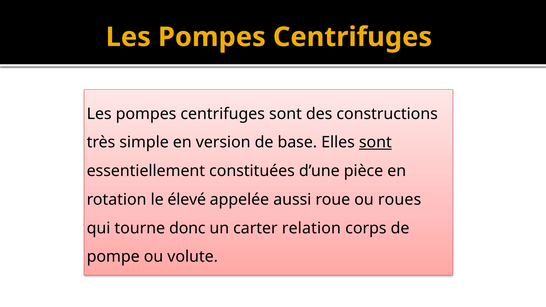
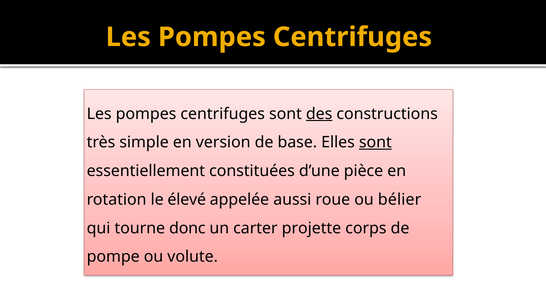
des underline: none -> present
roues: roues -> bélier
relation: relation -> projette
